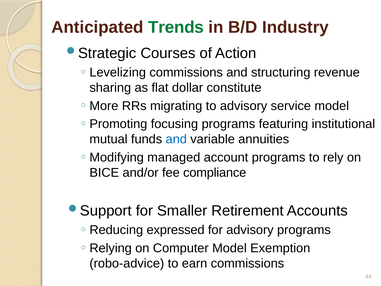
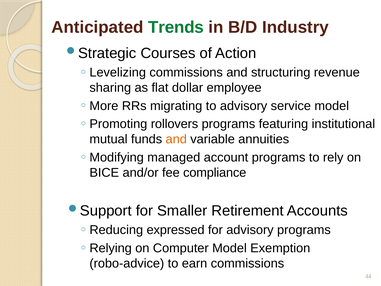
constitute: constitute -> employee
focusing: focusing -> rollovers
and at (176, 139) colour: blue -> orange
